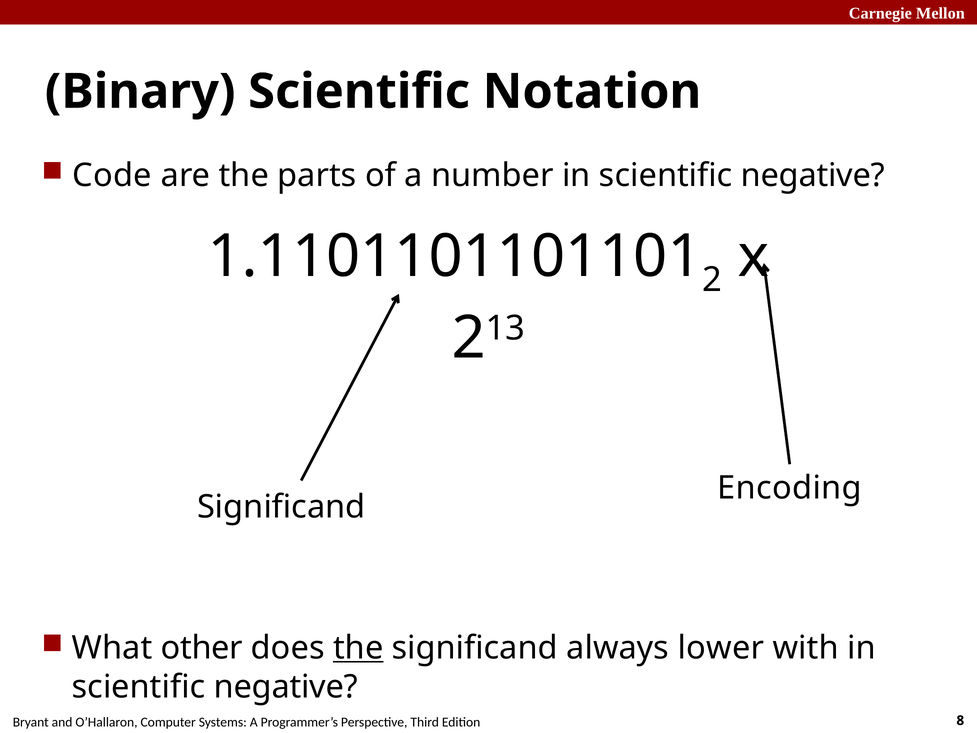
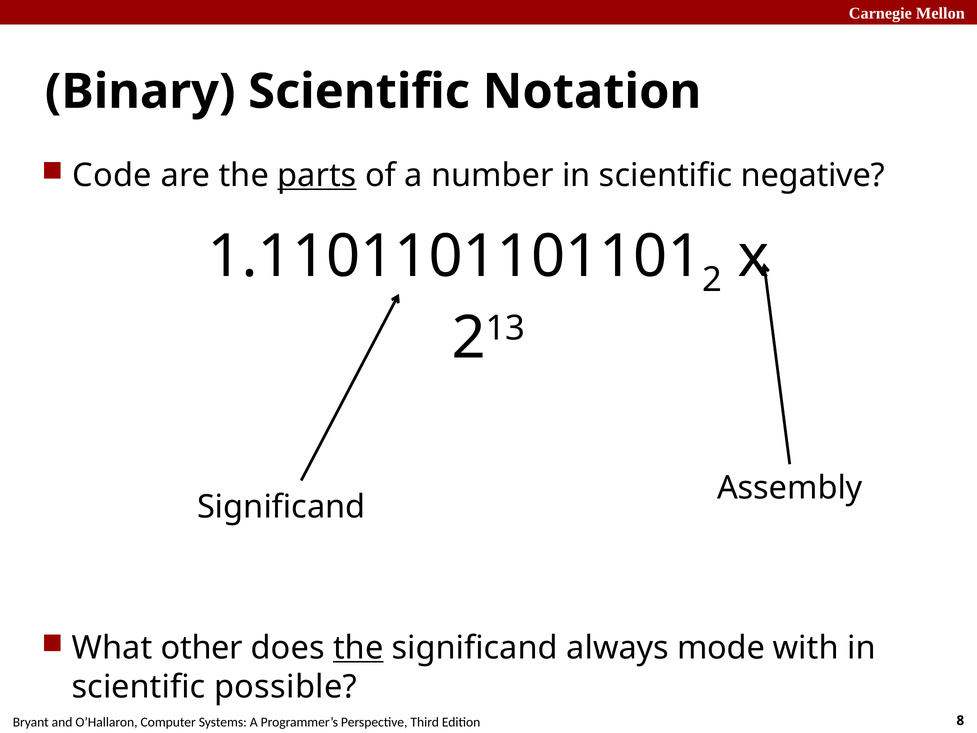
parts underline: none -> present
Encoding: Encoding -> Assembly
lower: lower -> mode
negative at (286, 687): negative -> possible
